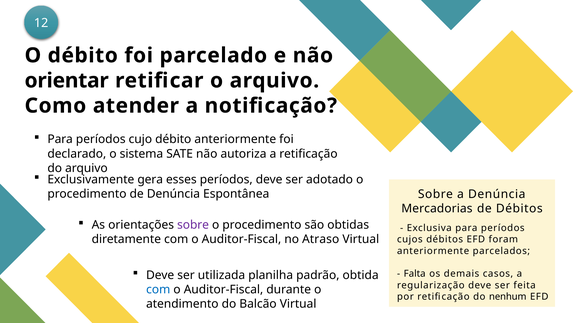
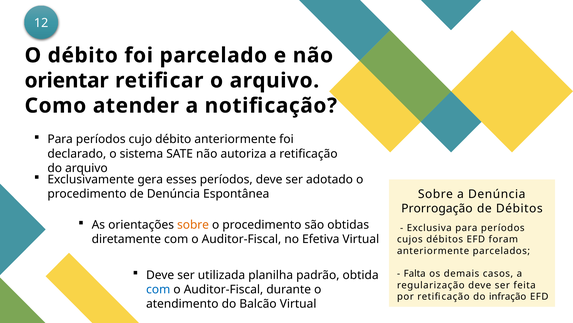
Mercadorias: Mercadorias -> Prorrogação
sobre at (193, 225) colour: purple -> orange
Atraso: Atraso -> Efetiva
nenhum: nenhum -> infração
